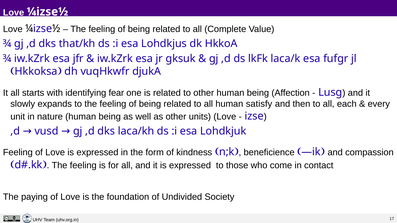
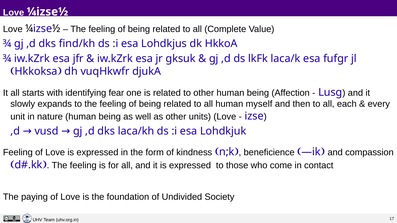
that/kh: that/kh -> find/kh
satisfy: satisfy -> myself
